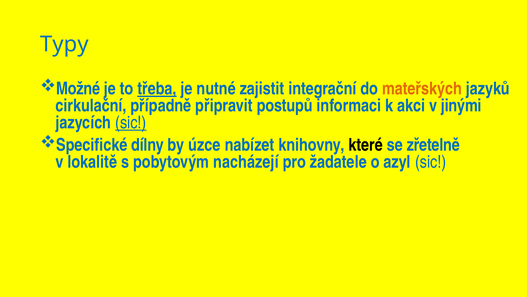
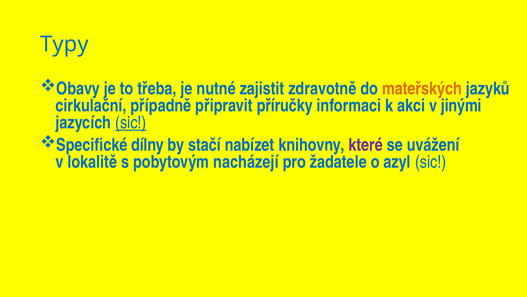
Možné: Možné -> Obavy
třeba underline: present -> none
integrační: integrační -> zdravotně
postupů: postupů -> příručky
úzce: úzce -> stačí
které colour: black -> purple
zřetelně: zřetelně -> uvážení
